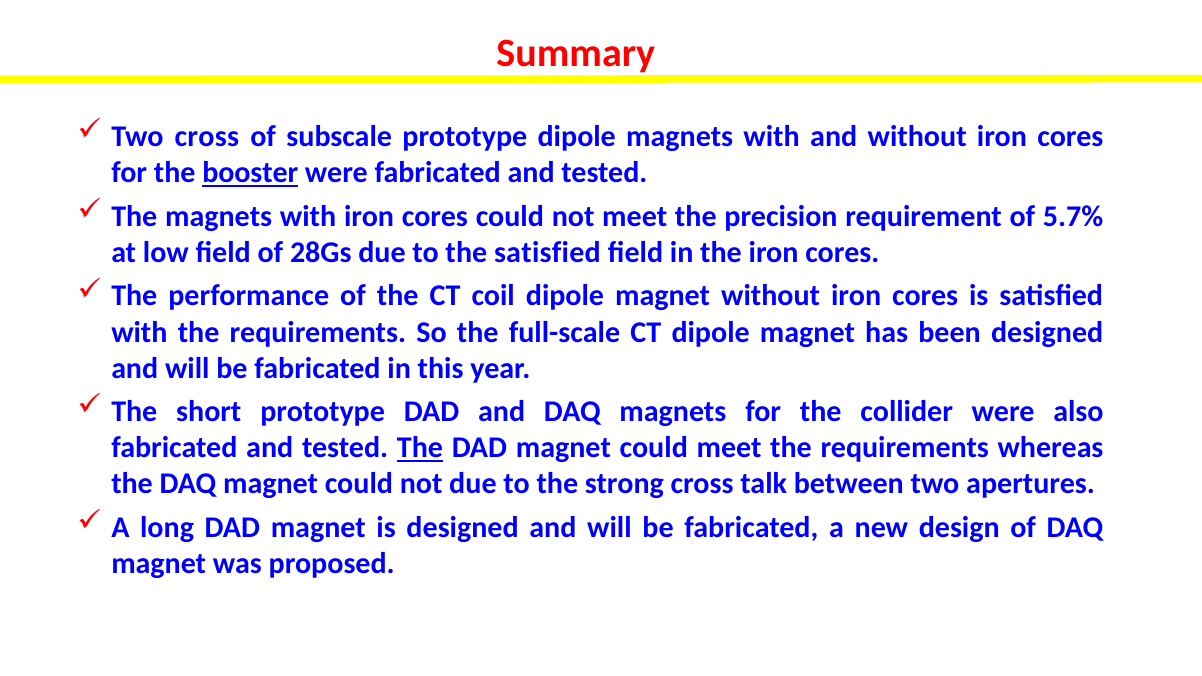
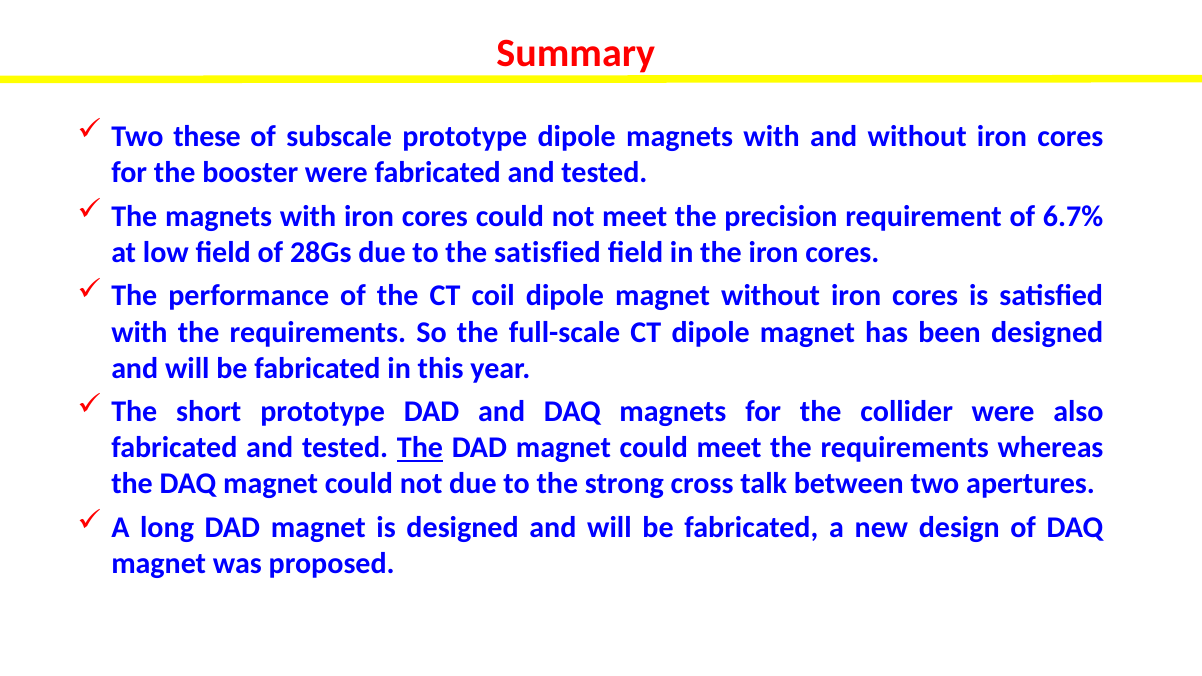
Two cross: cross -> these
booster underline: present -> none
5.7%: 5.7% -> 6.7%
